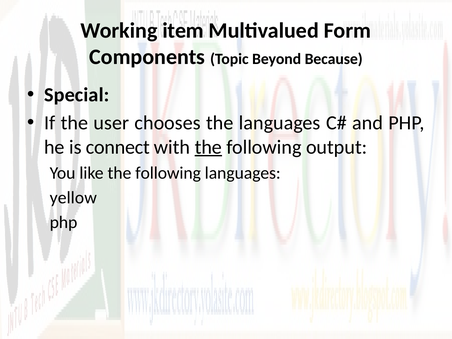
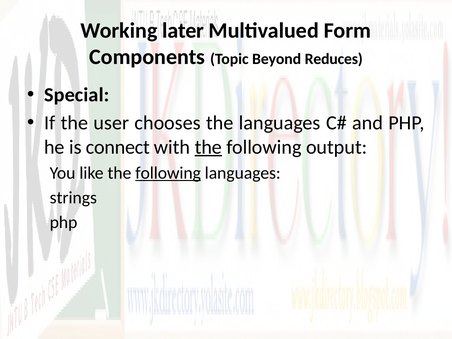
item: item -> later
Because: Because -> Reduces
following at (168, 173) underline: none -> present
yellow: yellow -> strings
